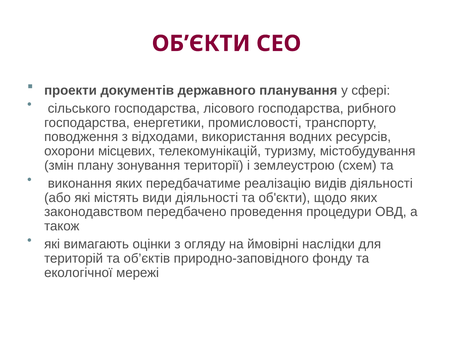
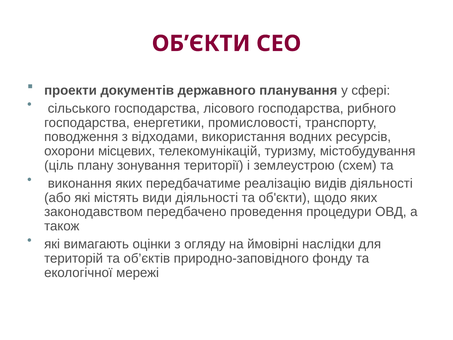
змін: змін -> ціль
